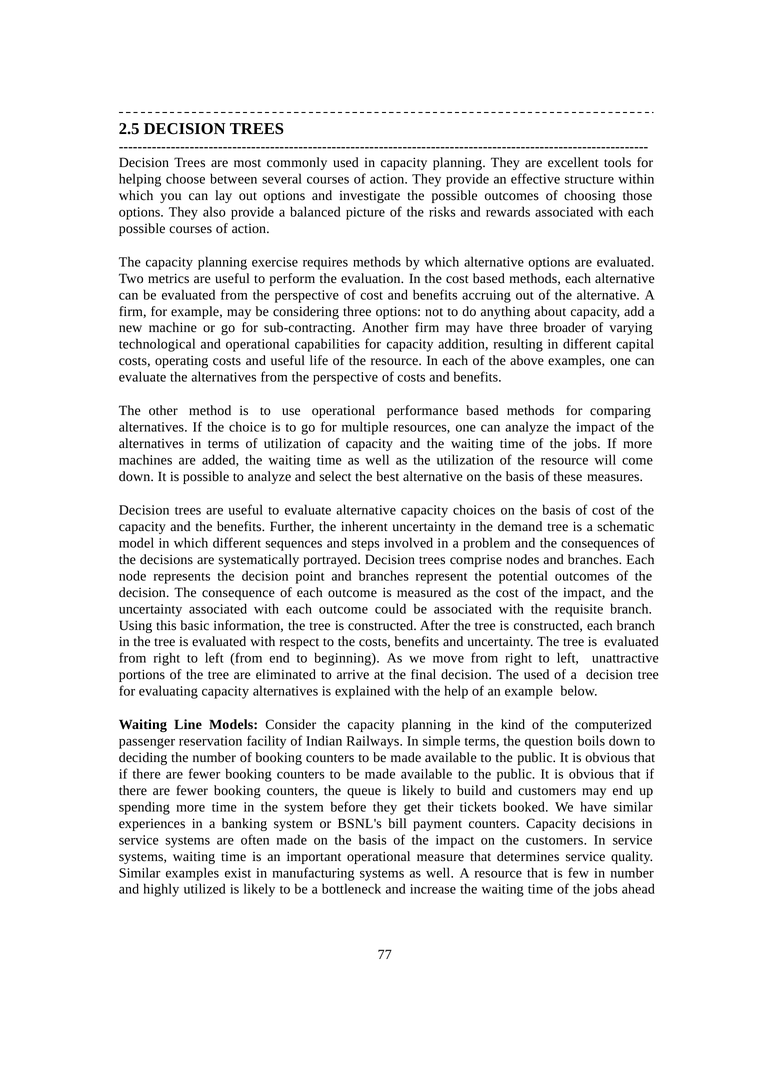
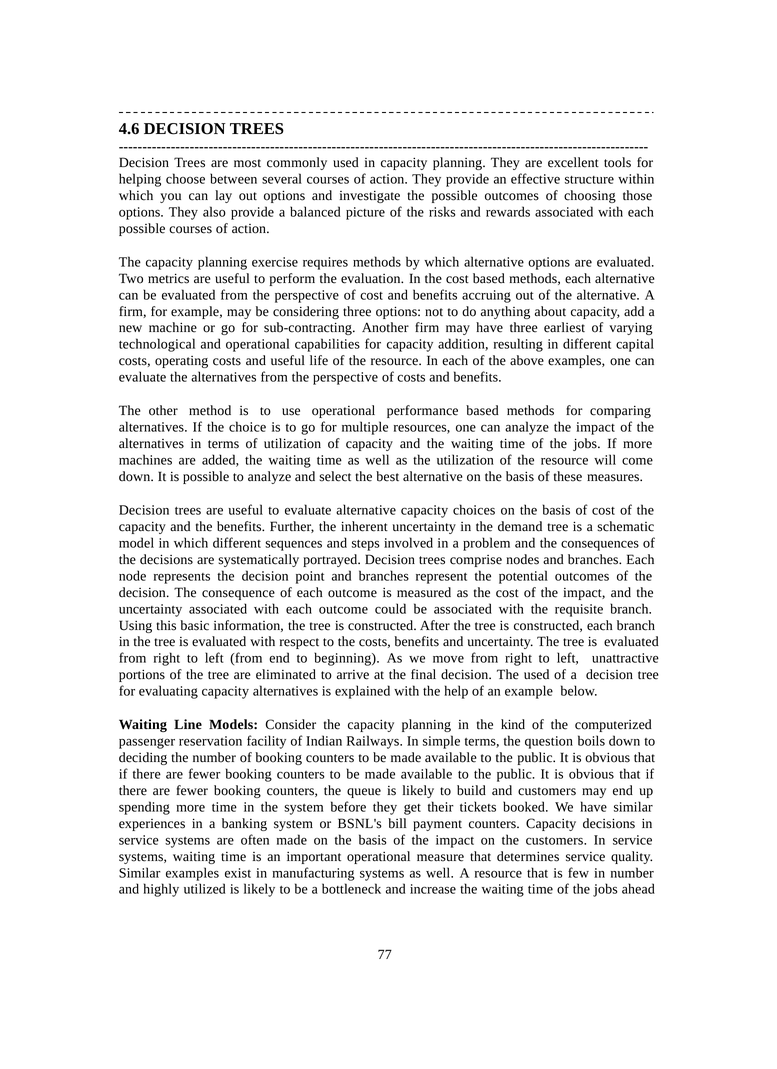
2.5: 2.5 -> 4.6
broader: broader -> earliest
